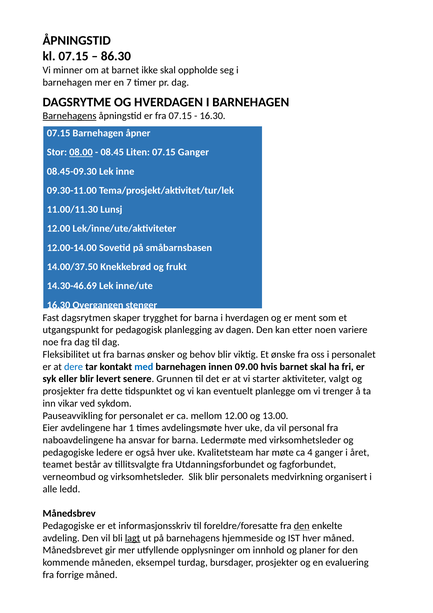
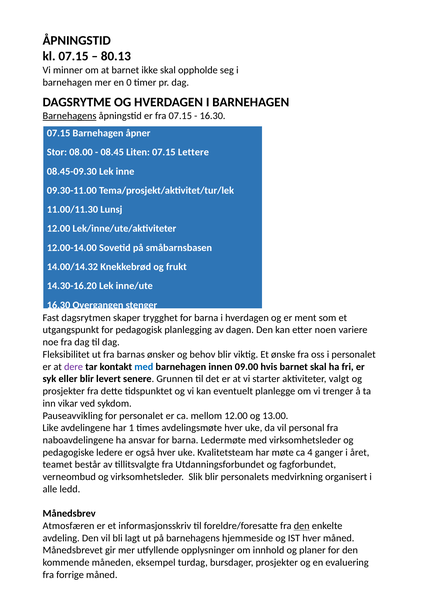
86.30: 86.30 -> 80.13
7: 7 -> 0
08.00 underline: present -> none
07.15 Ganger: Ganger -> Lettere
14.00/37.50: 14.00/37.50 -> 14.00/14.32
14.30-46.69: 14.30-46.69 -> 14.30-16.20
dere colour: blue -> purple
Eier: Eier -> Like
Pedagogiske at (69, 525): Pedagogiske -> Atmosfæren
lagt underline: present -> none
